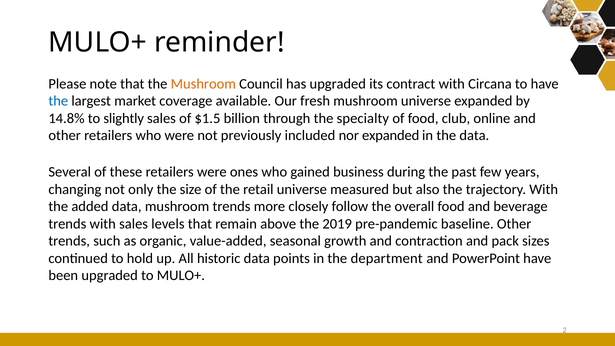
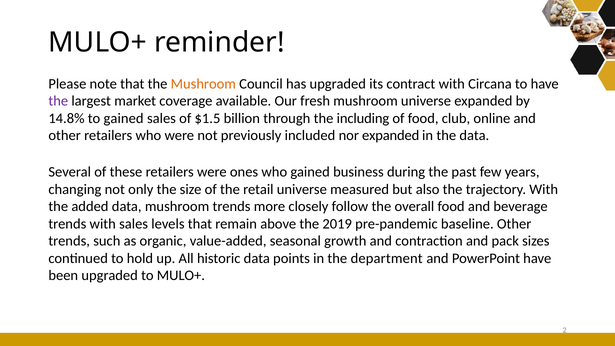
the at (58, 101) colour: blue -> purple
to slightly: slightly -> gained
specialty: specialty -> including
